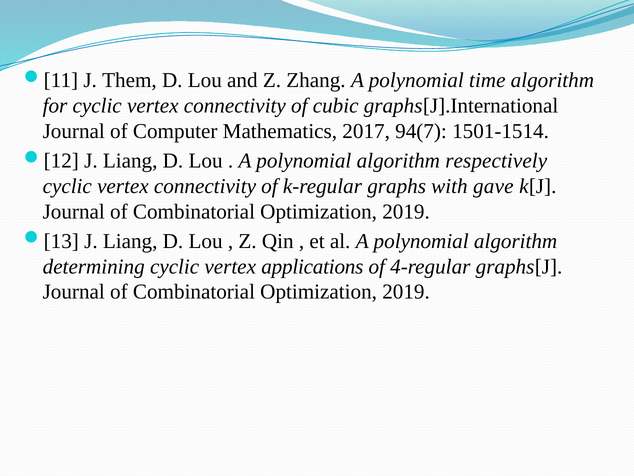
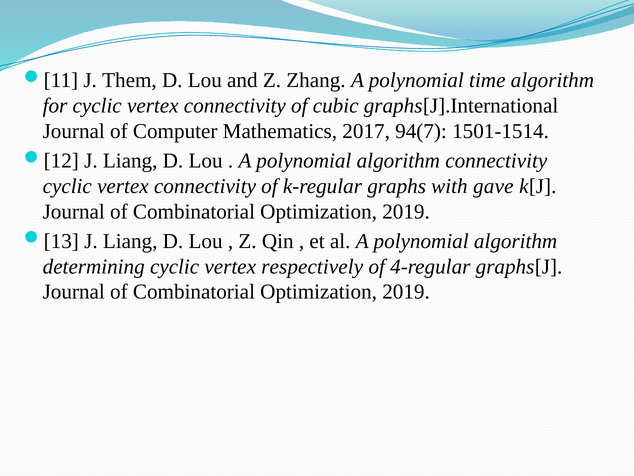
algorithm respectively: respectively -> connectivity
applications: applications -> respectively
